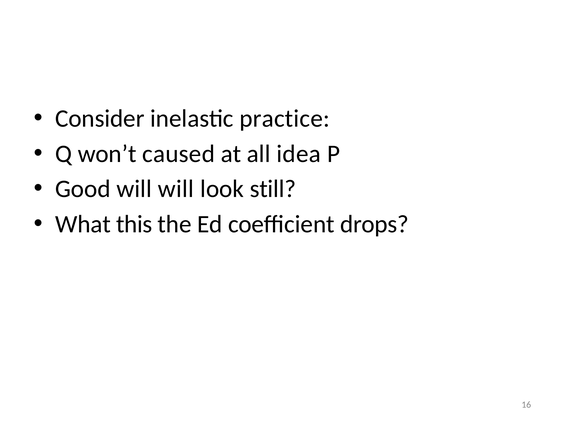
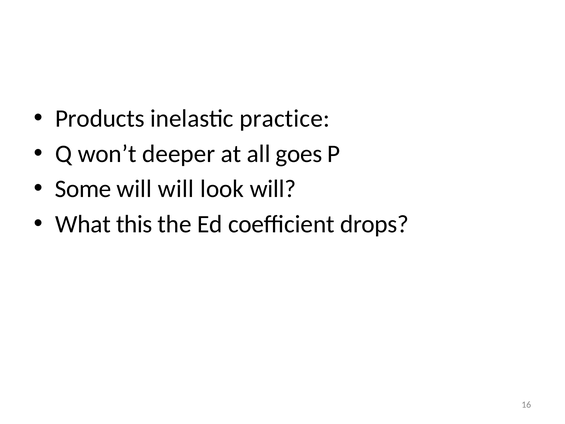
Consider: Consider -> Products
caused: caused -> deeper
idea: idea -> goes
Good: Good -> Some
look still: still -> will
